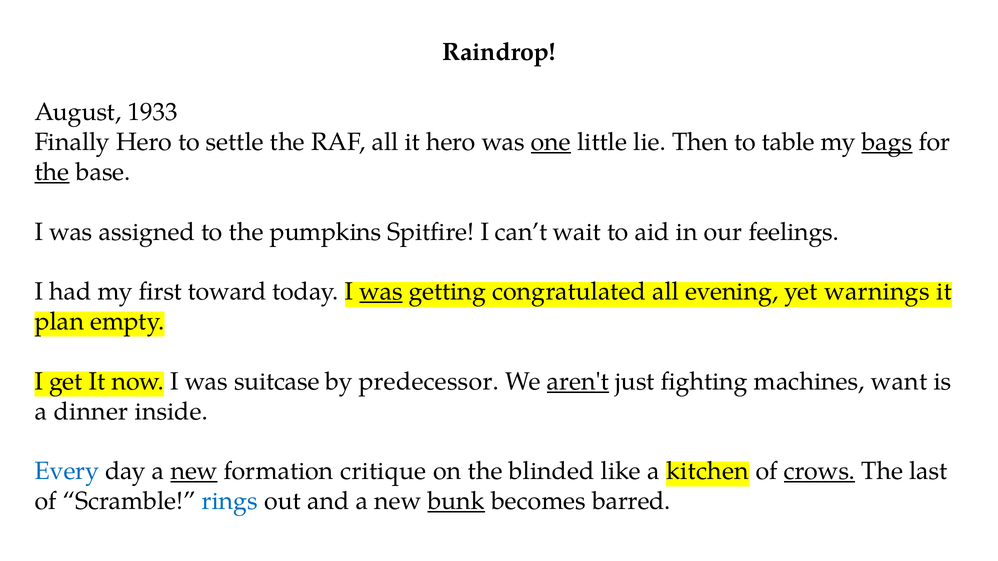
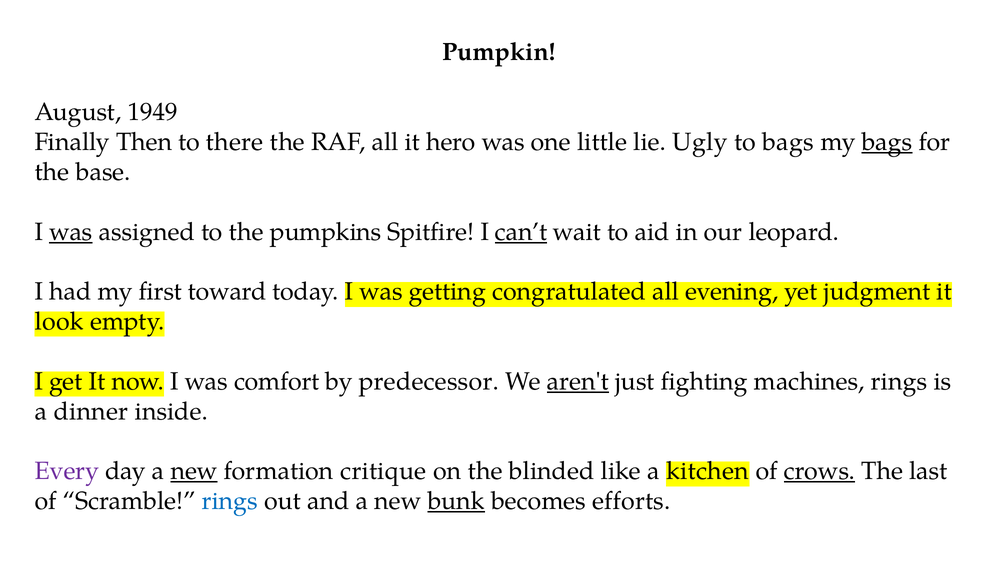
Raindrop: Raindrop -> Pumpkin
1933: 1933 -> 1949
Finally Hero: Hero -> Then
settle: settle -> there
one underline: present -> none
Then: Then -> Ugly
to table: table -> bags
the at (52, 172) underline: present -> none
was at (71, 232) underline: none -> present
can’t underline: none -> present
feelings: feelings -> leopard
was at (381, 292) underline: present -> none
warnings: warnings -> judgment
plan: plan -> look
suitcase: suitcase -> comfort
machines want: want -> rings
Every colour: blue -> purple
barred: barred -> efforts
